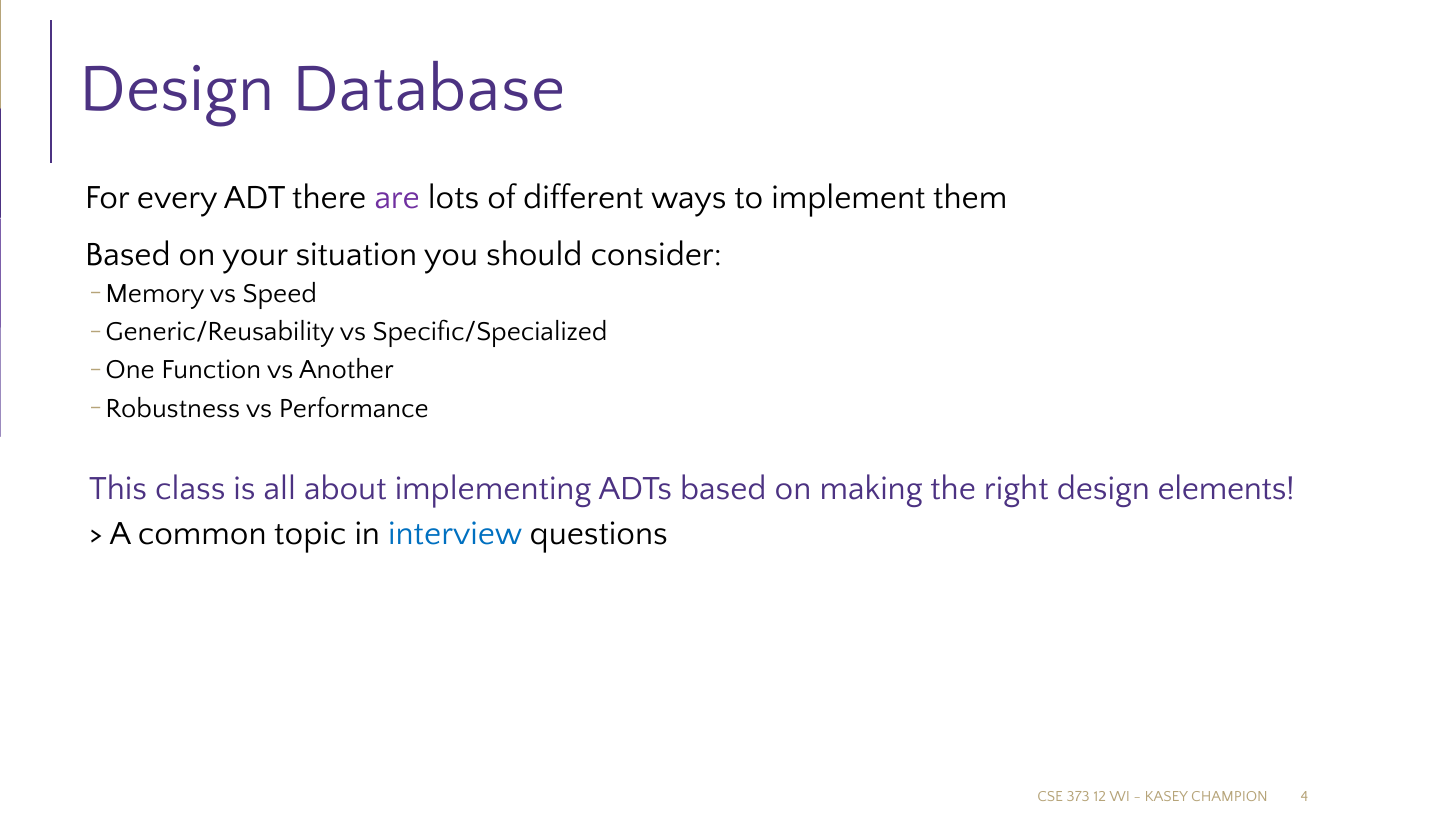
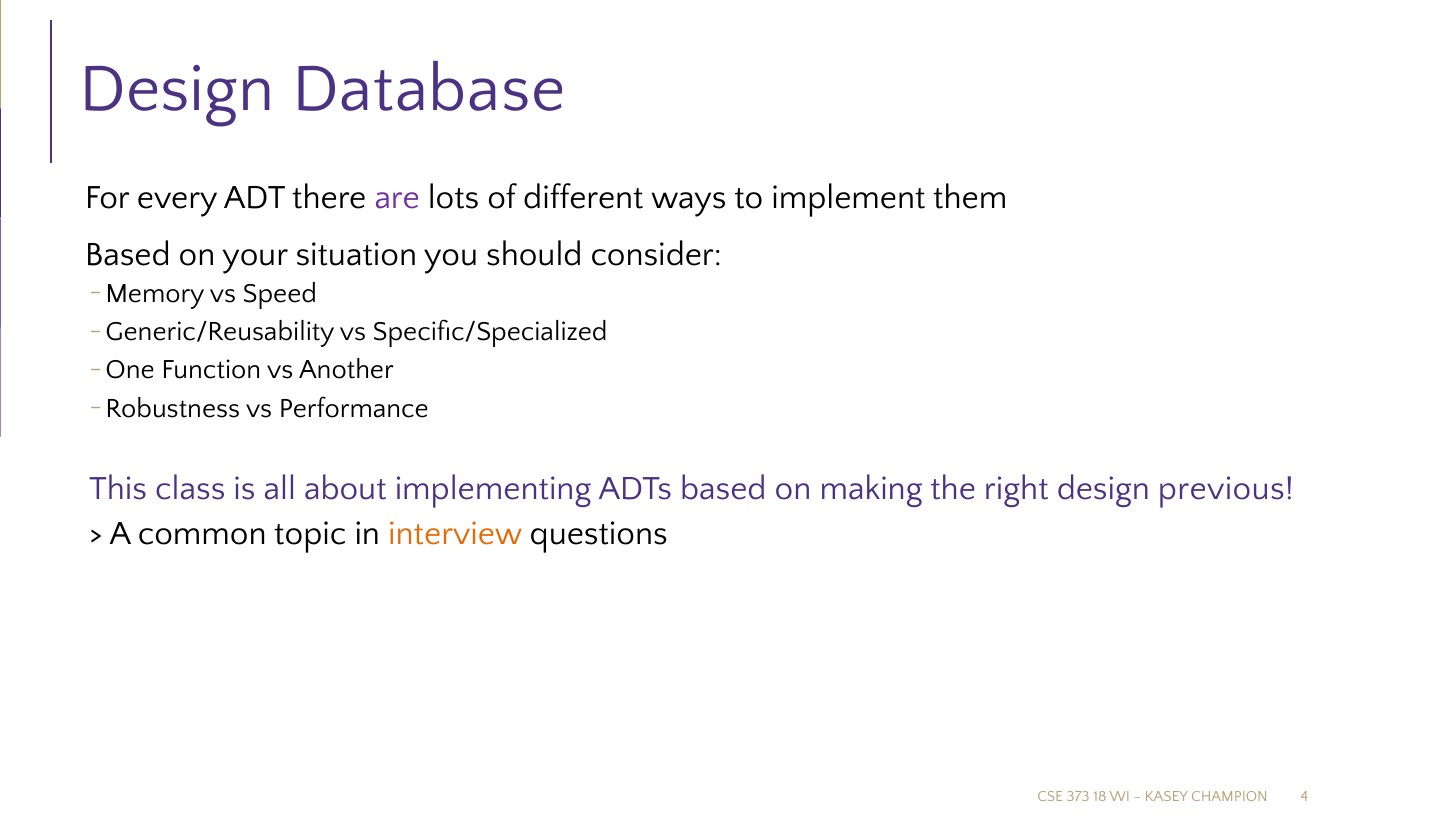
elements: elements -> previous
interview colour: blue -> orange
12: 12 -> 18
